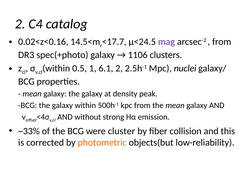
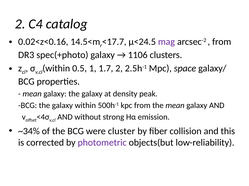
6.1: 6.1 -> 1.7
nuclei: nuclei -> space
~33%: ~33% -> ~34%
photometric colour: orange -> purple
